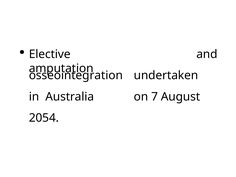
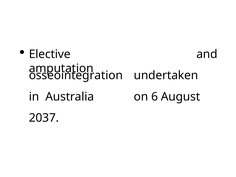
7: 7 -> 6
2054: 2054 -> 2037
